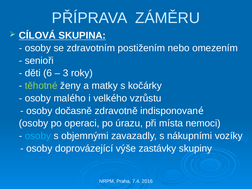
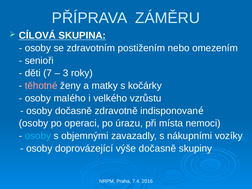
6: 6 -> 7
těhotné colour: light green -> pink
výše zastávky: zastávky -> dočasně
